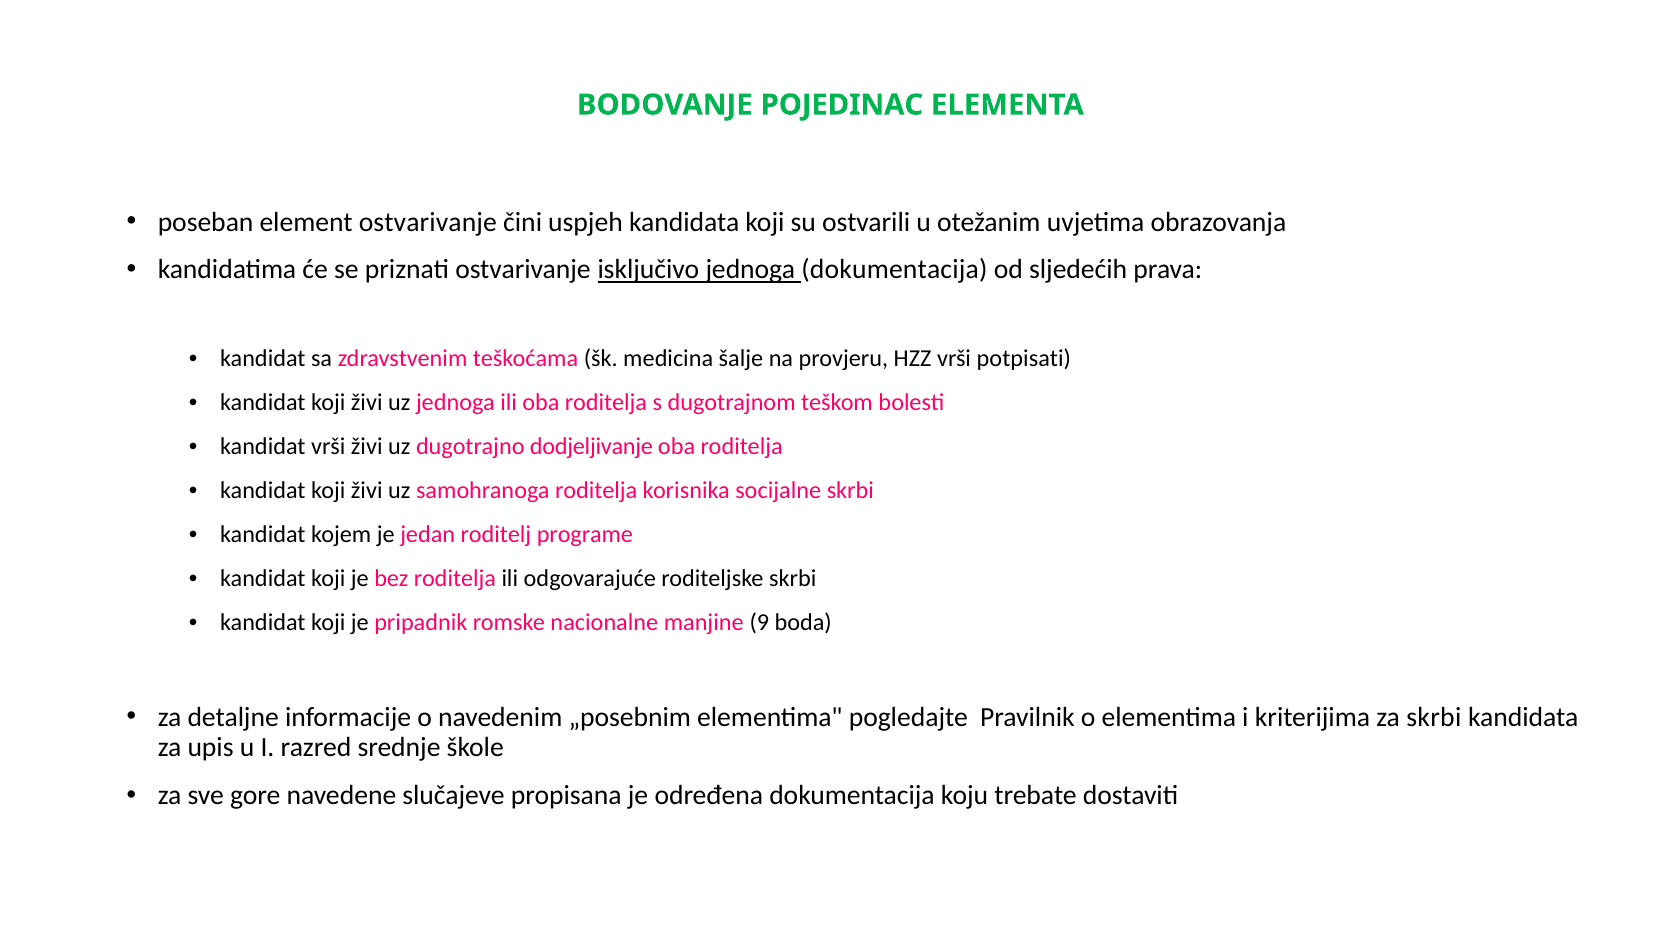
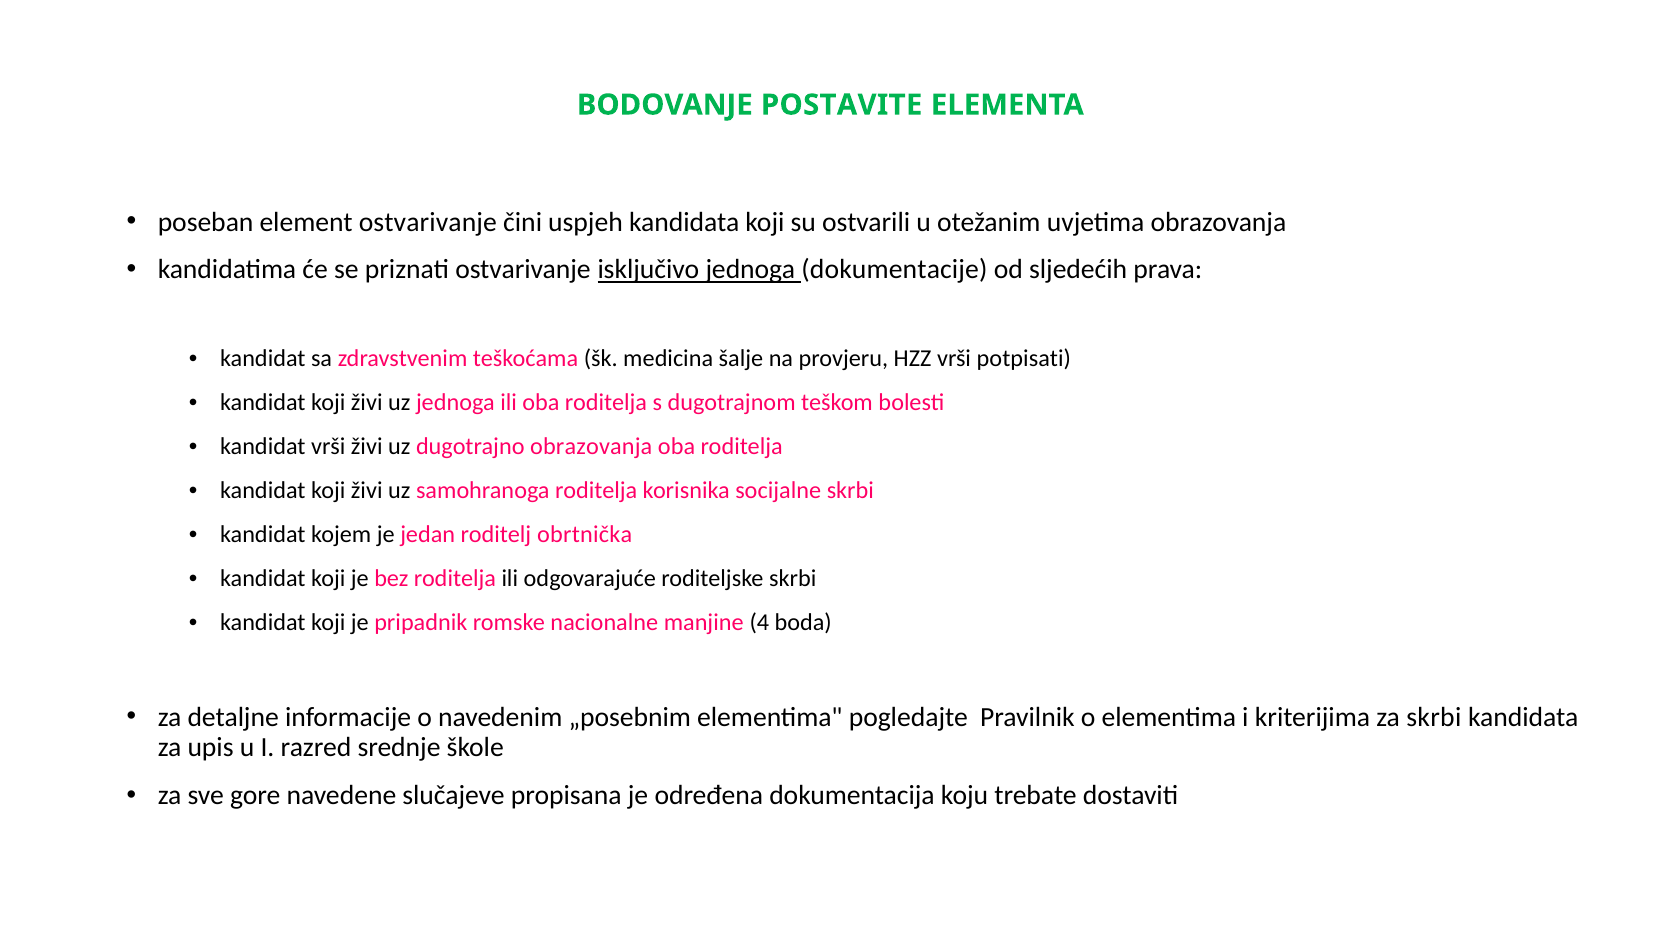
POJEDINAC: POJEDINAC -> POSTAVITE
jednoga dokumentacija: dokumentacija -> dokumentacije
dugotrajno dodjeljivanje: dodjeljivanje -> obrazovanja
programe: programe -> obrtnička
9: 9 -> 4
